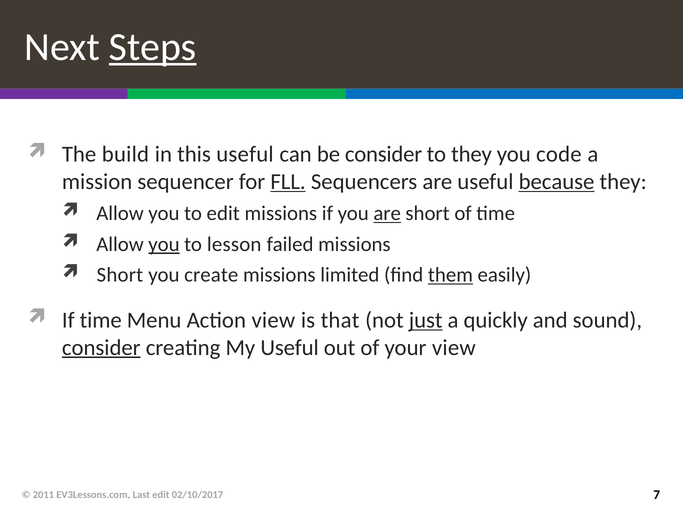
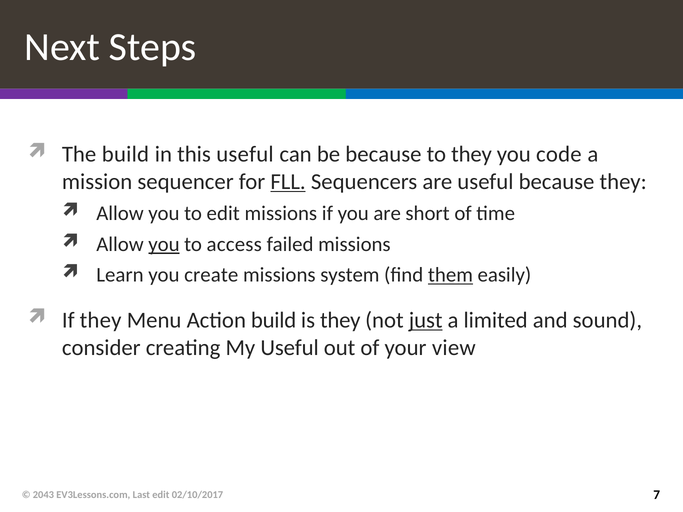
Steps underline: present -> none
be consider: consider -> because
because at (557, 182) underline: present -> none
are at (387, 214) underline: present -> none
lesson: lesson -> access
Short at (120, 275): Short -> Learn
limited: limited -> system
If time: time -> they
Action view: view -> build
is that: that -> they
quickly: quickly -> limited
consider at (101, 348) underline: present -> none
2011: 2011 -> 2043
